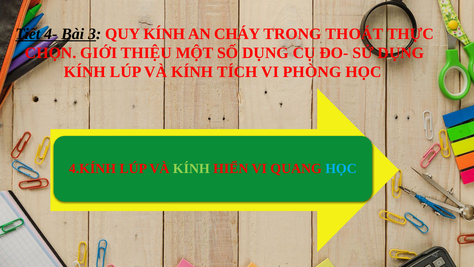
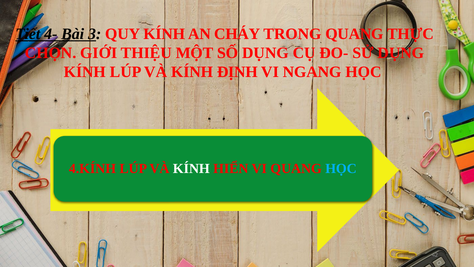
TRONG THOÁT: THOÁT -> QUANG
TÍCH: TÍCH -> ĐỊNH
PHÒNG: PHÒNG -> NGANG
KÍNH at (191, 168) colour: light green -> white
